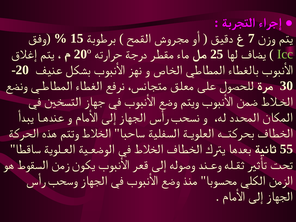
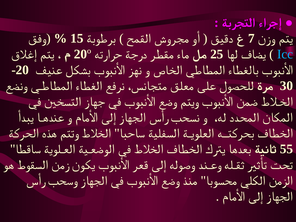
Icc colour: light green -> light blue
